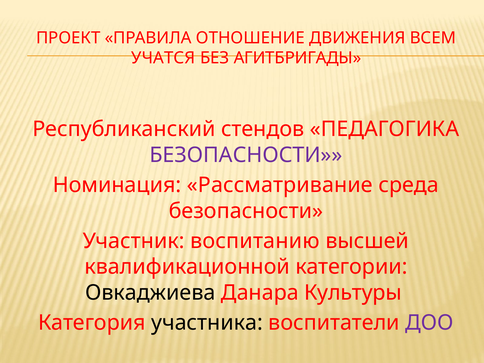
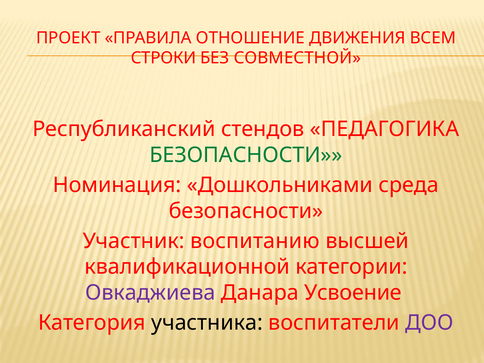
УЧАТСЯ: УЧАТСЯ -> СТРОКИ
АГИТБРИГАДЫ: АГИТБРИГАДЫ -> СОВМЕСТНОЙ
БЕЗОПАСНОСТИ at (246, 155) colour: purple -> green
Рассматривание: Рассматривание -> Дошкольниками
Овкаджиева colour: black -> purple
Культуры: Культуры -> Усвоение
